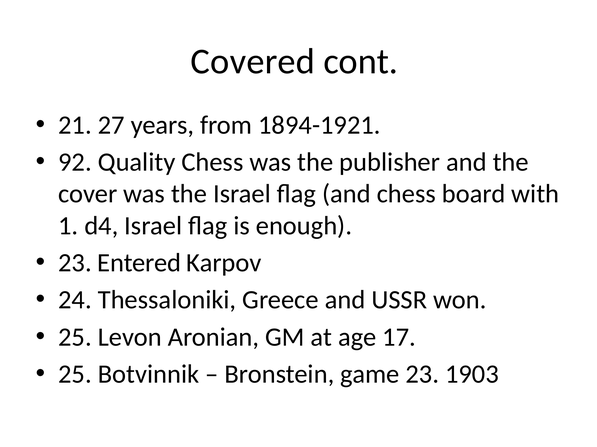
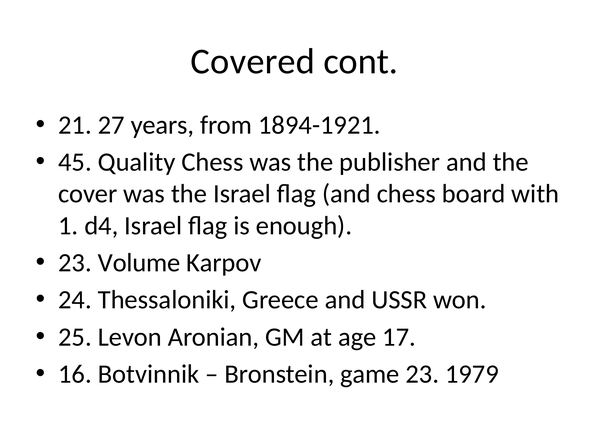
92: 92 -> 45
Entered: Entered -> Volume
25 at (75, 375): 25 -> 16
1903: 1903 -> 1979
